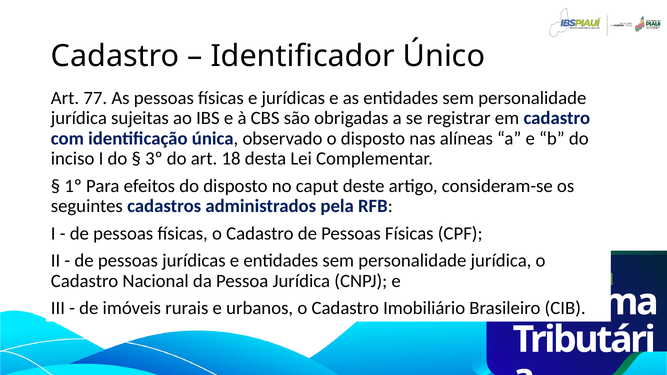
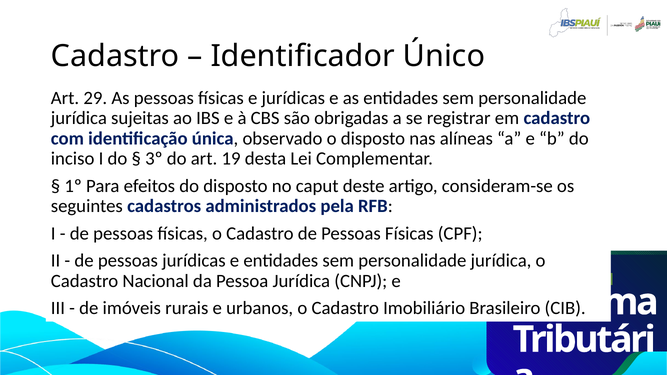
77: 77 -> 29
18: 18 -> 19
